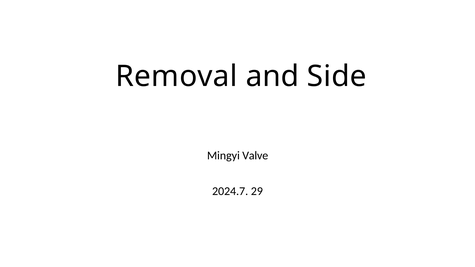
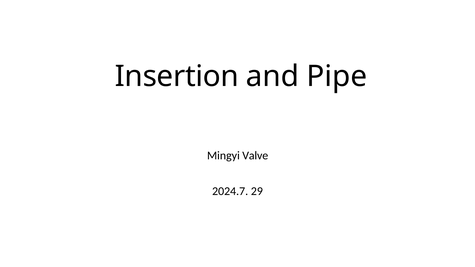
Removal: Removal -> Insertion
Side: Side -> Pipe
